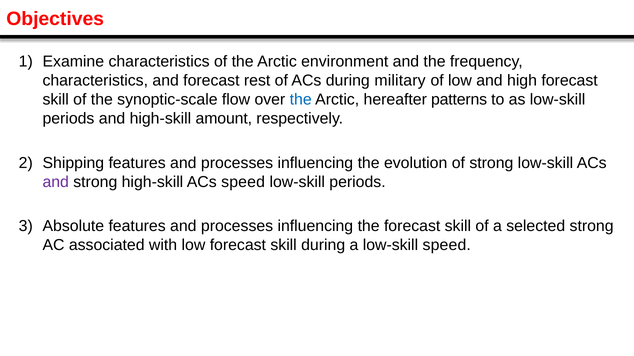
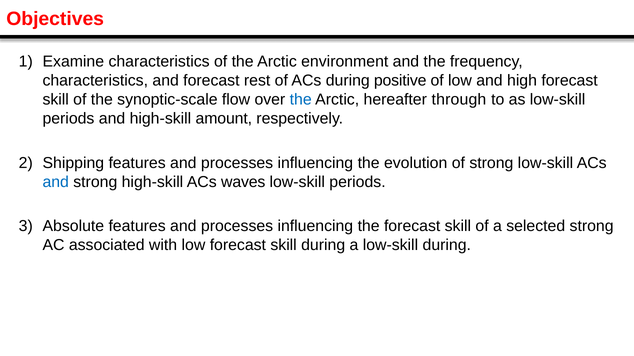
military: military -> positive
patterns: patterns -> through
and at (56, 182) colour: purple -> blue
ACs speed: speed -> waves
low-skill speed: speed -> during
